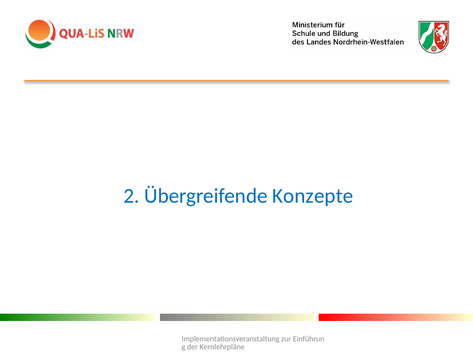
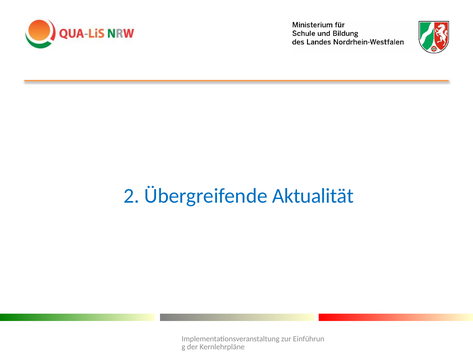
Konzepte: Konzepte -> Aktualität
